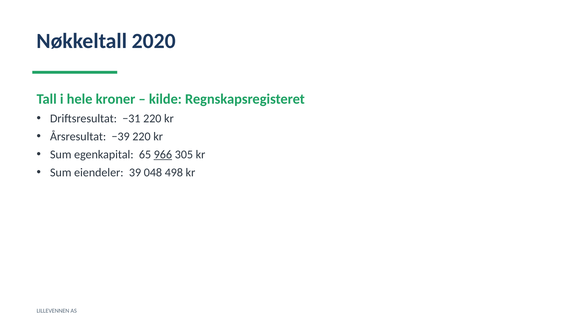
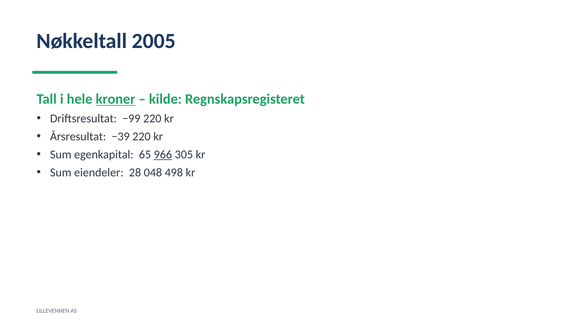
2020: 2020 -> 2005
kroner underline: none -> present
−31: −31 -> −99
39: 39 -> 28
